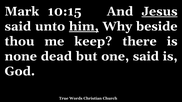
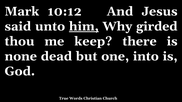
10:15: 10:15 -> 10:12
Jesus underline: present -> none
beside: beside -> girded
one said: said -> into
